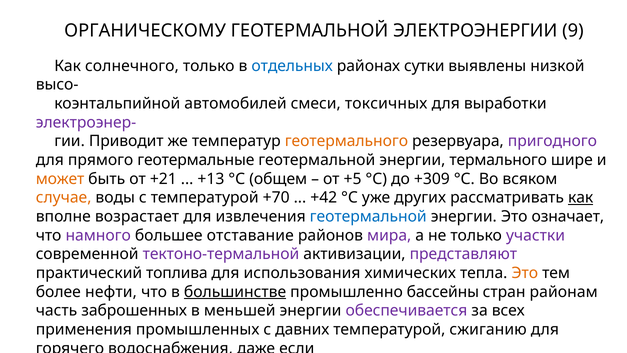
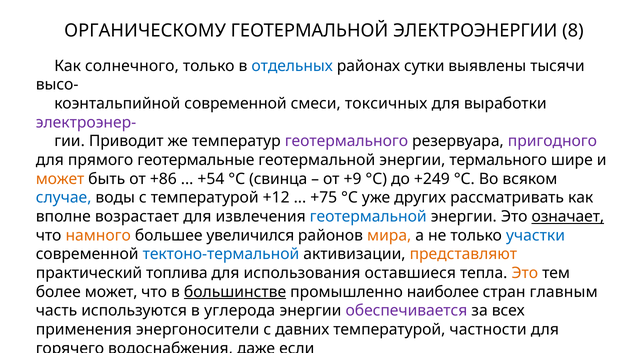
9: 9 -> 8
низкой: низкой -> тысячи
коэнтальпийной автомобилей: автомобилей -> современной
геотермального colour: orange -> purple
+21: +21 -> +86
+13: +13 -> +54
общем: общем -> свинца
+5: +5 -> +9
+309: +309 -> +249
случае colour: orange -> blue
+70: +70 -> +12
+42: +42 -> +75
как at (581, 198) underline: present -> none
означает underline: none -> present
намного colour: purple -> orange
отставание: отставание -> увеличился
мира colour: purple -> orange
участки colour: purple -> blue
тектоно-термальной colour: purple -> blue
представляют colour: purple -> orange
химических: химических -> оставшиеся
более нефти: нефти -> может
бассейны: бассейны -> наиболее
районам: районам -> главным
заброшенных: заброшенных -> используются
меньшей: меньшей -> углерода
промышленных: промышленных -> энергоносители
сжиганию: сжиганию -> частности
